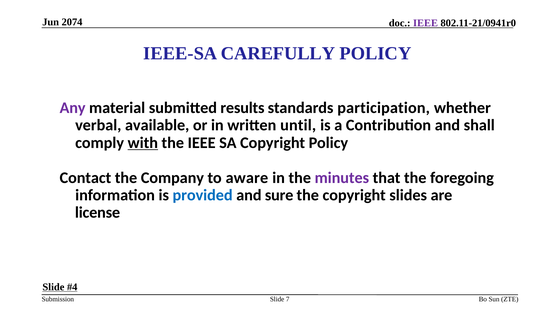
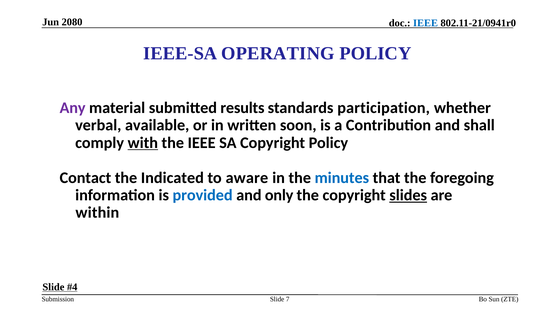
2074: 2074 -> 2080
IEEE at (426, 23) colour: purple -> blue
CAREFULLY: CAREFULLY -> OPERATING
until: until -> soon
Company: Company -> Indicated
minutes colour: purple -> blue
sure: sure -> only
slides underline: none -> present
license: license -> within
